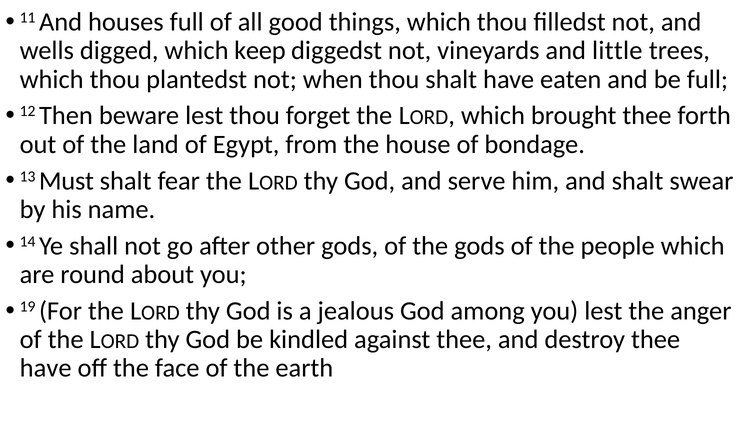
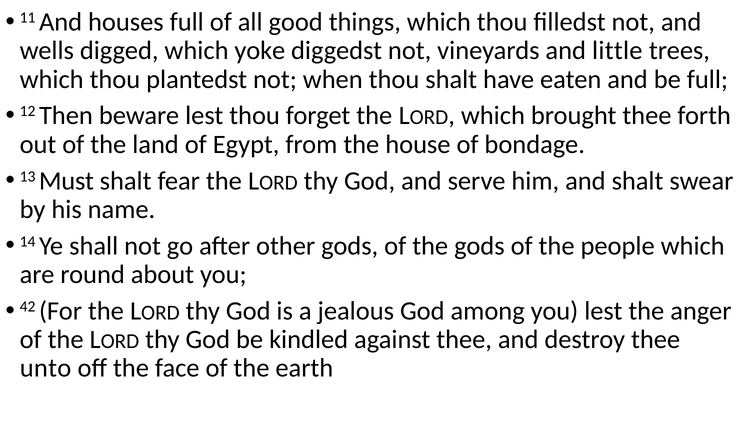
keep: keep -> yoke
19: 19 -> 42
have at (46, 368): have -> unto
